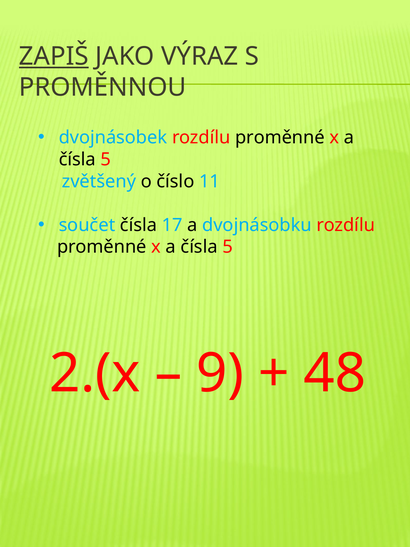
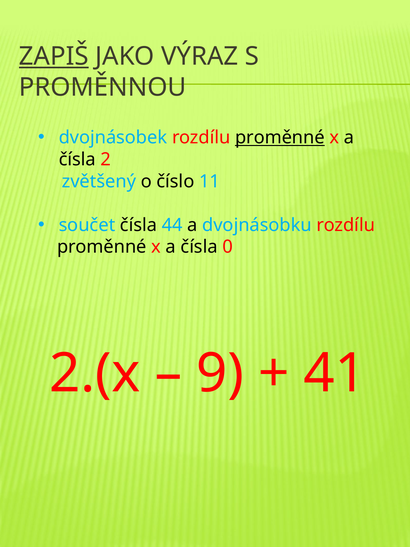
proměnné at (280, 137) underline: none -> present
5 at (106, 159): 5 -> 2
17: 17 -> 44
5 at (228, 247): 5 -> 0
48: 48 -> 41
